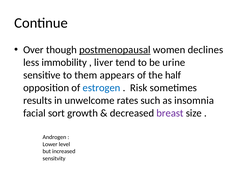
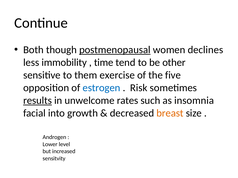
Over: Over -> Both
liver: liver -> time
urine: urine -> other
appears: appears -> exercise
half: half -> five
results underline: none -> present
sort: sort -> into
breast colour: purple -> orange
